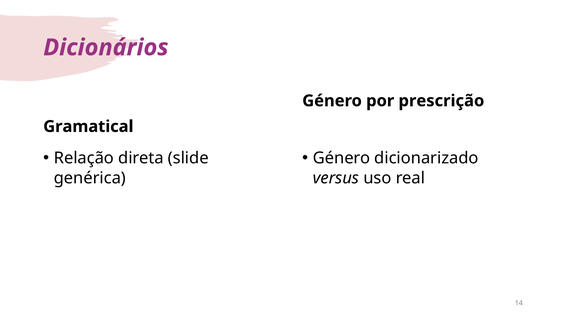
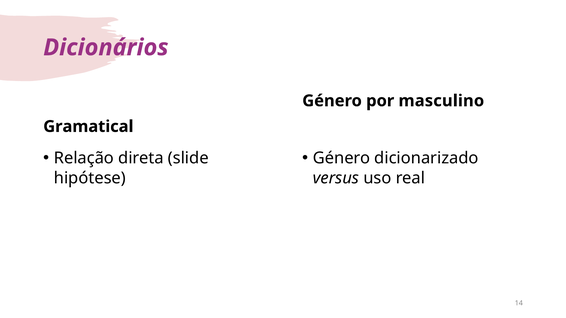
prescrição: prescrição -> masculino
genérica: genérica -> hipótese
